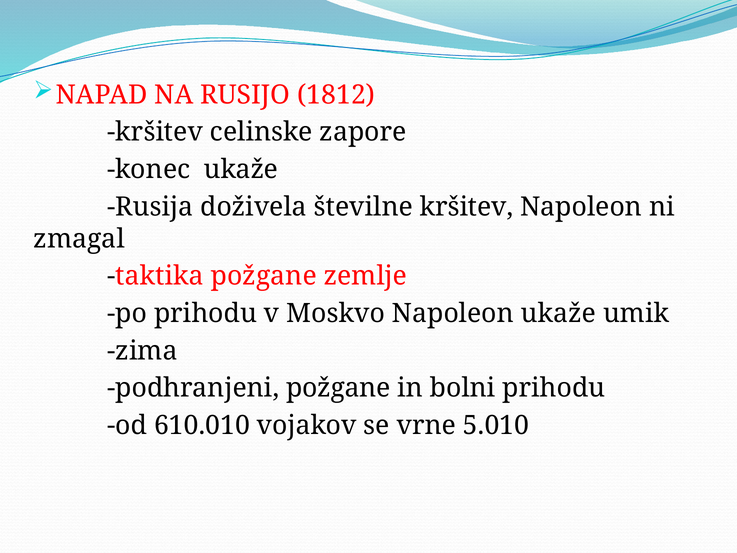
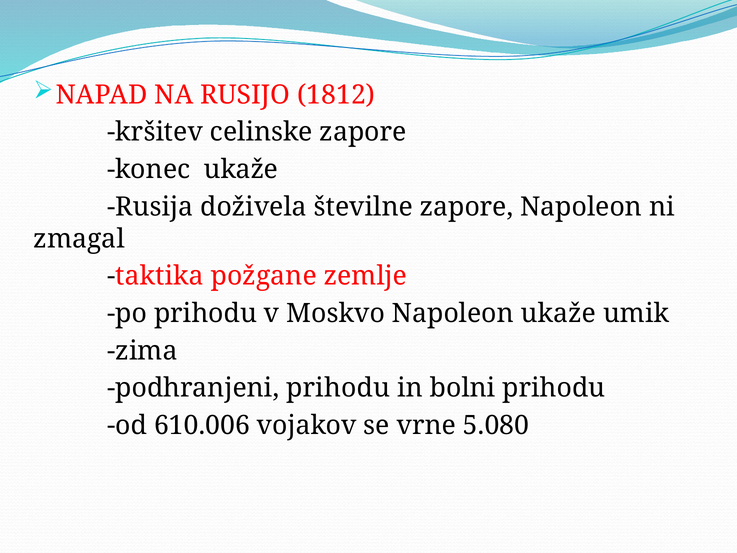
številne kršitev: kršitev -> zapore
podhranjeni požgane: požgane -> prihodu
610.010: 610.010 -> 610.006
5.010: 5.010 -> 5.080
